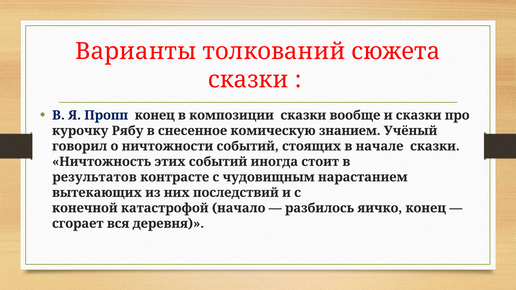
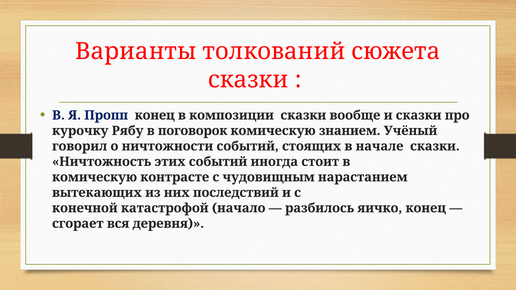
снесенное: снесенное -> поговорок
результатов at (94, 177): результатов -> комическую
